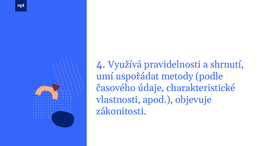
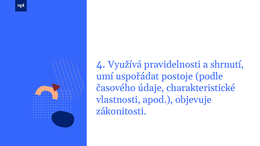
metody: metody -> postoje
